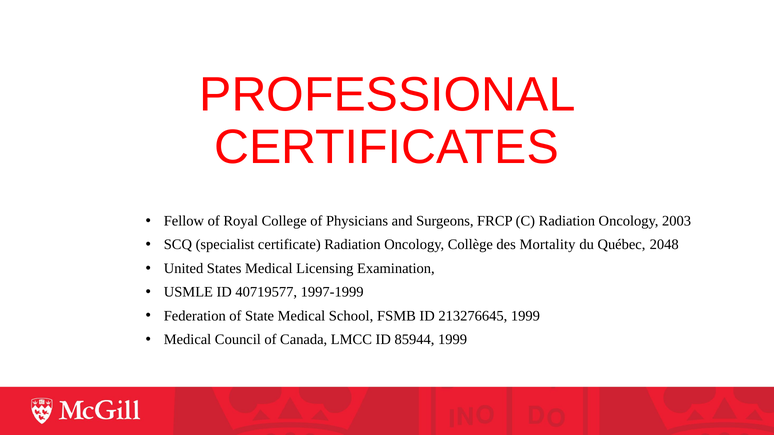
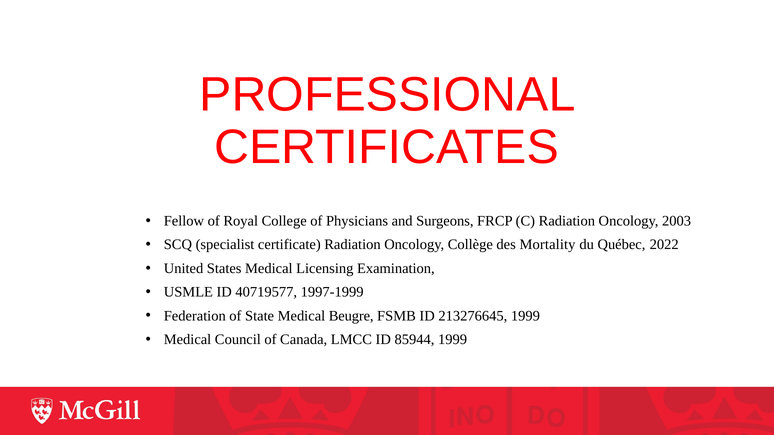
2048: 2048 -> 2022
School: School -> Beugre
